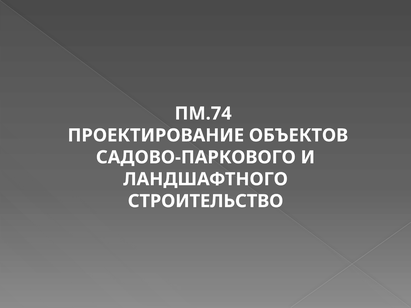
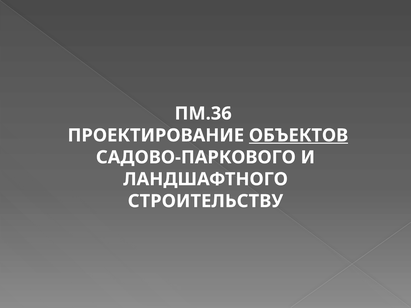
ПМ.74: ПМ.74 -> ПМ.36
ОБЪЕКТОВ underline: none -> present
СТРОИТЕЛЬСТВО: СТРОИТЕЛЬСТВО -> СТРОИТЕЛЬСТВУ
